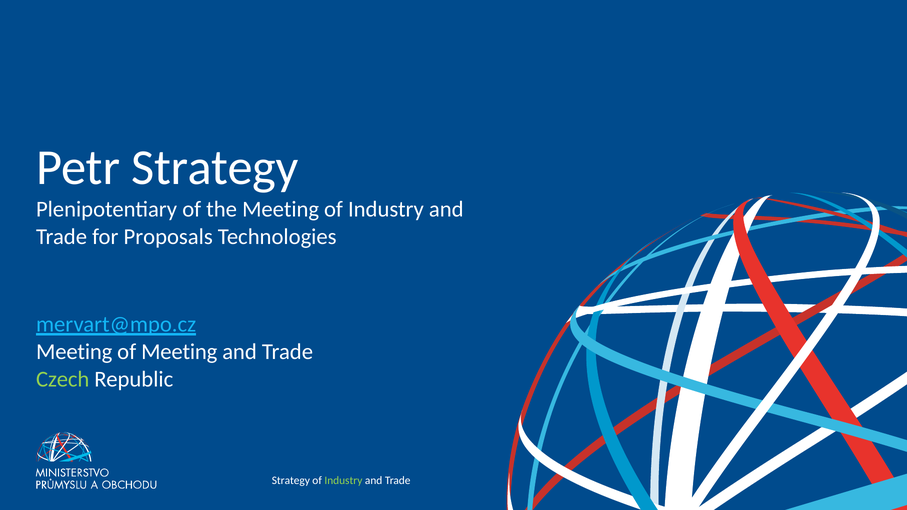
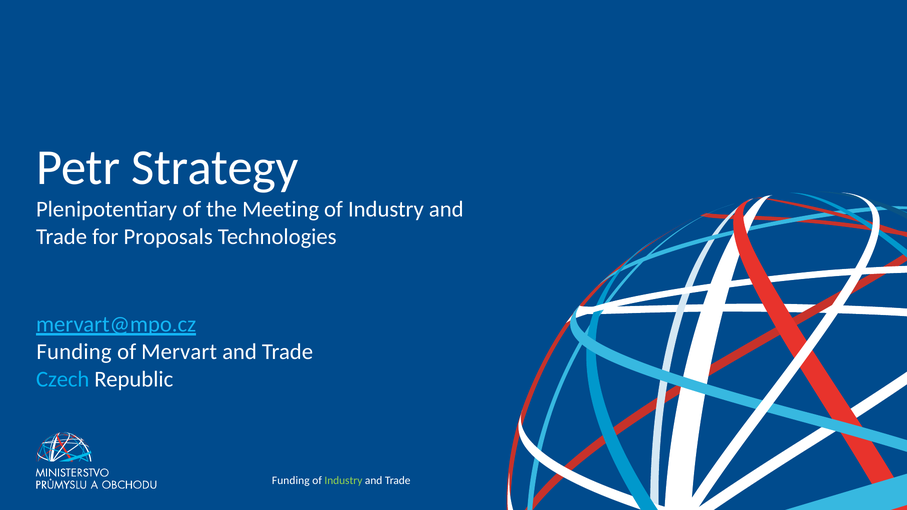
Meeting at (74, 352): Meeting -> Funding
of Meeting: Meeting -> Mervart
Czech colour: light green -> light blue
Strategy at (291, 481): Strategy -> Funding
